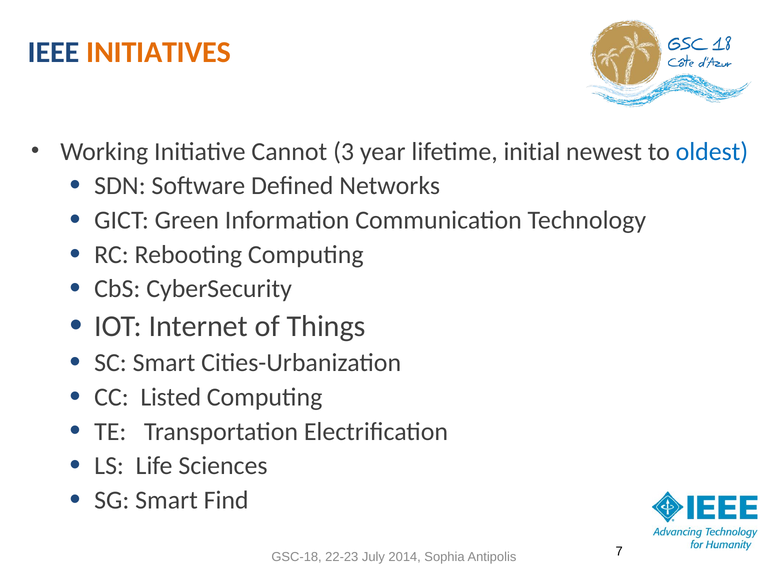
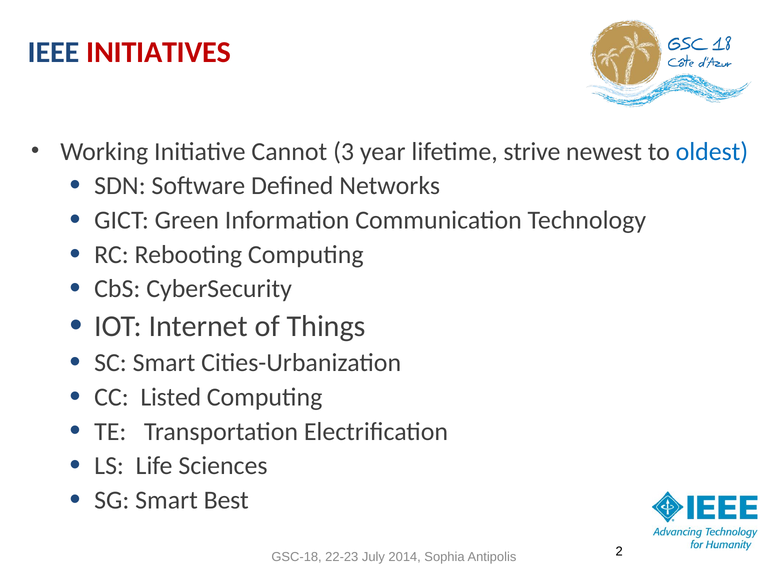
INITIATIVES colour: orange -> red
initial: initial -> strive
Find: Find -> Best
7: 7 -> 2
